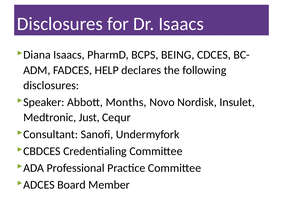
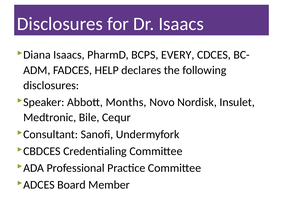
BEING: BEING -> EVERY
Just: Just -> Bile
